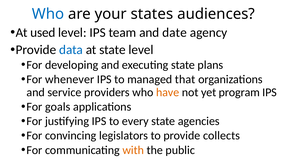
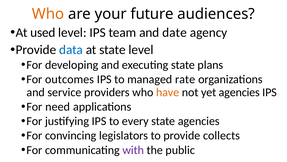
Who at (48, 14) colour: blue -> orange
states: states -> future
whenever: whenever -> outcomes
that: that -> rate
yet program: program -> agencies
goals: goals -> need
with colour: orange -> purple
